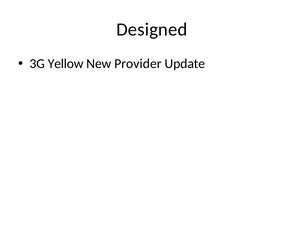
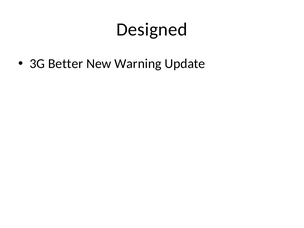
Yellow: Yellow -> Better
Provider: Provider -> Warning
